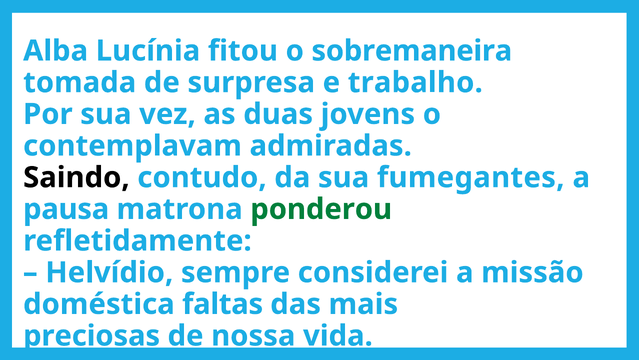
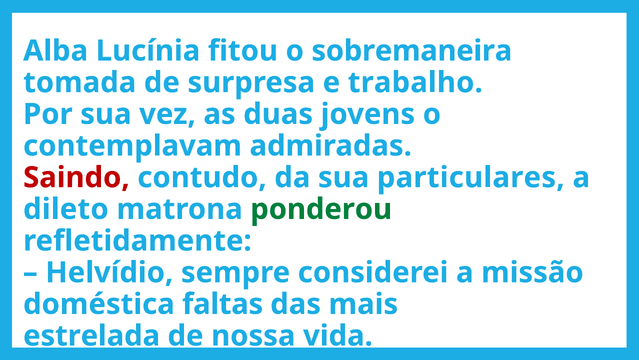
Saindo colour: black -> red
fumegantes: fumegantes -> particulares
pausa: pausa -> dileto
preciosas: preciosas -> estrelada
